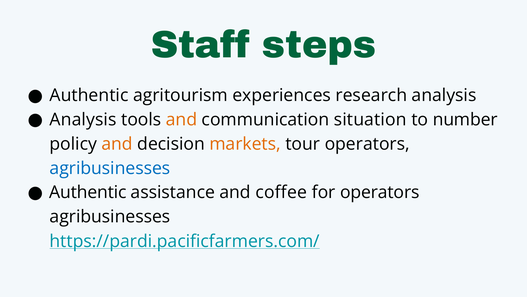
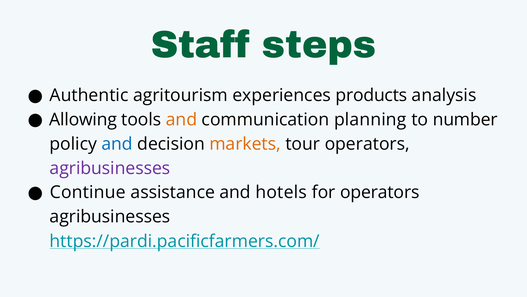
research: research -> products
Analysis at (83, 119): Analysis -> Allowing
situation: situation -> planning
and at (117, 144) colour: orange -> blue
agribusinesses at (110, 168) colour: blue -> purple
Authentic at (88, 192): Authentic -> Continue
coffee: coffee -> hotels
